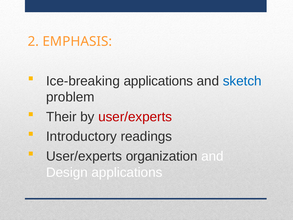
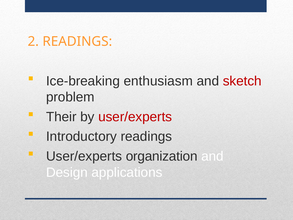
2 EMPHASIS: EMPHASIS -> READINGS
Ice-breaking applications: applications -> enthusiasm
sketch colour: blue -> red
